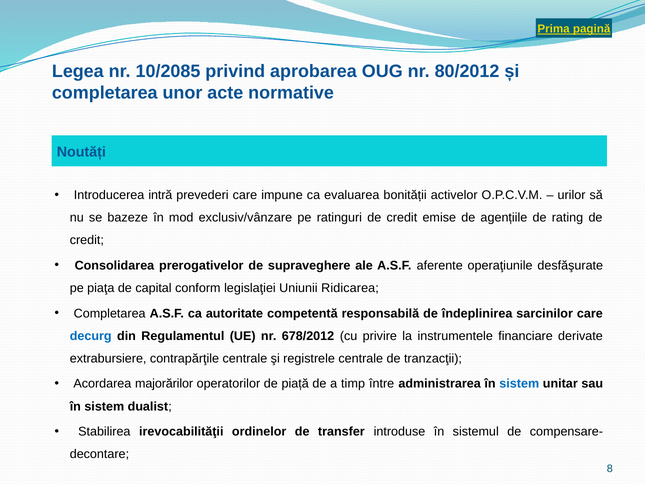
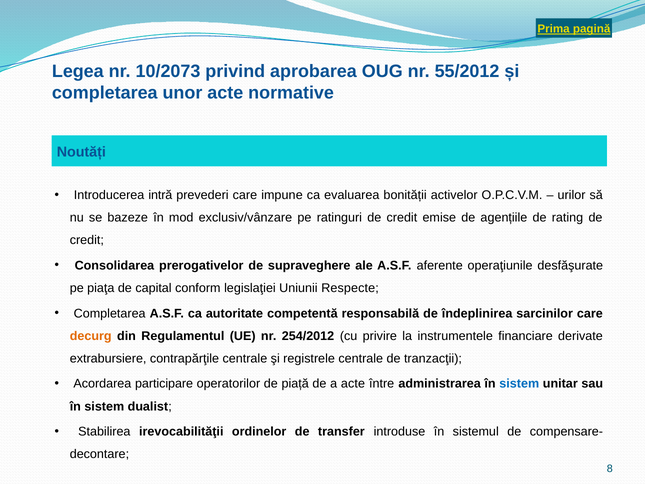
10/2085: 10/2085 -> 10/2073
80/2012: 80/2012 -> 55/2012
Ridicarea: Ridicarea -> Respecte
decurg colour: blue -> orange
678/2012: 678/2012 -> 254/2012
majorărilor: majorărilor -> participare
a timp: timp -> acte
